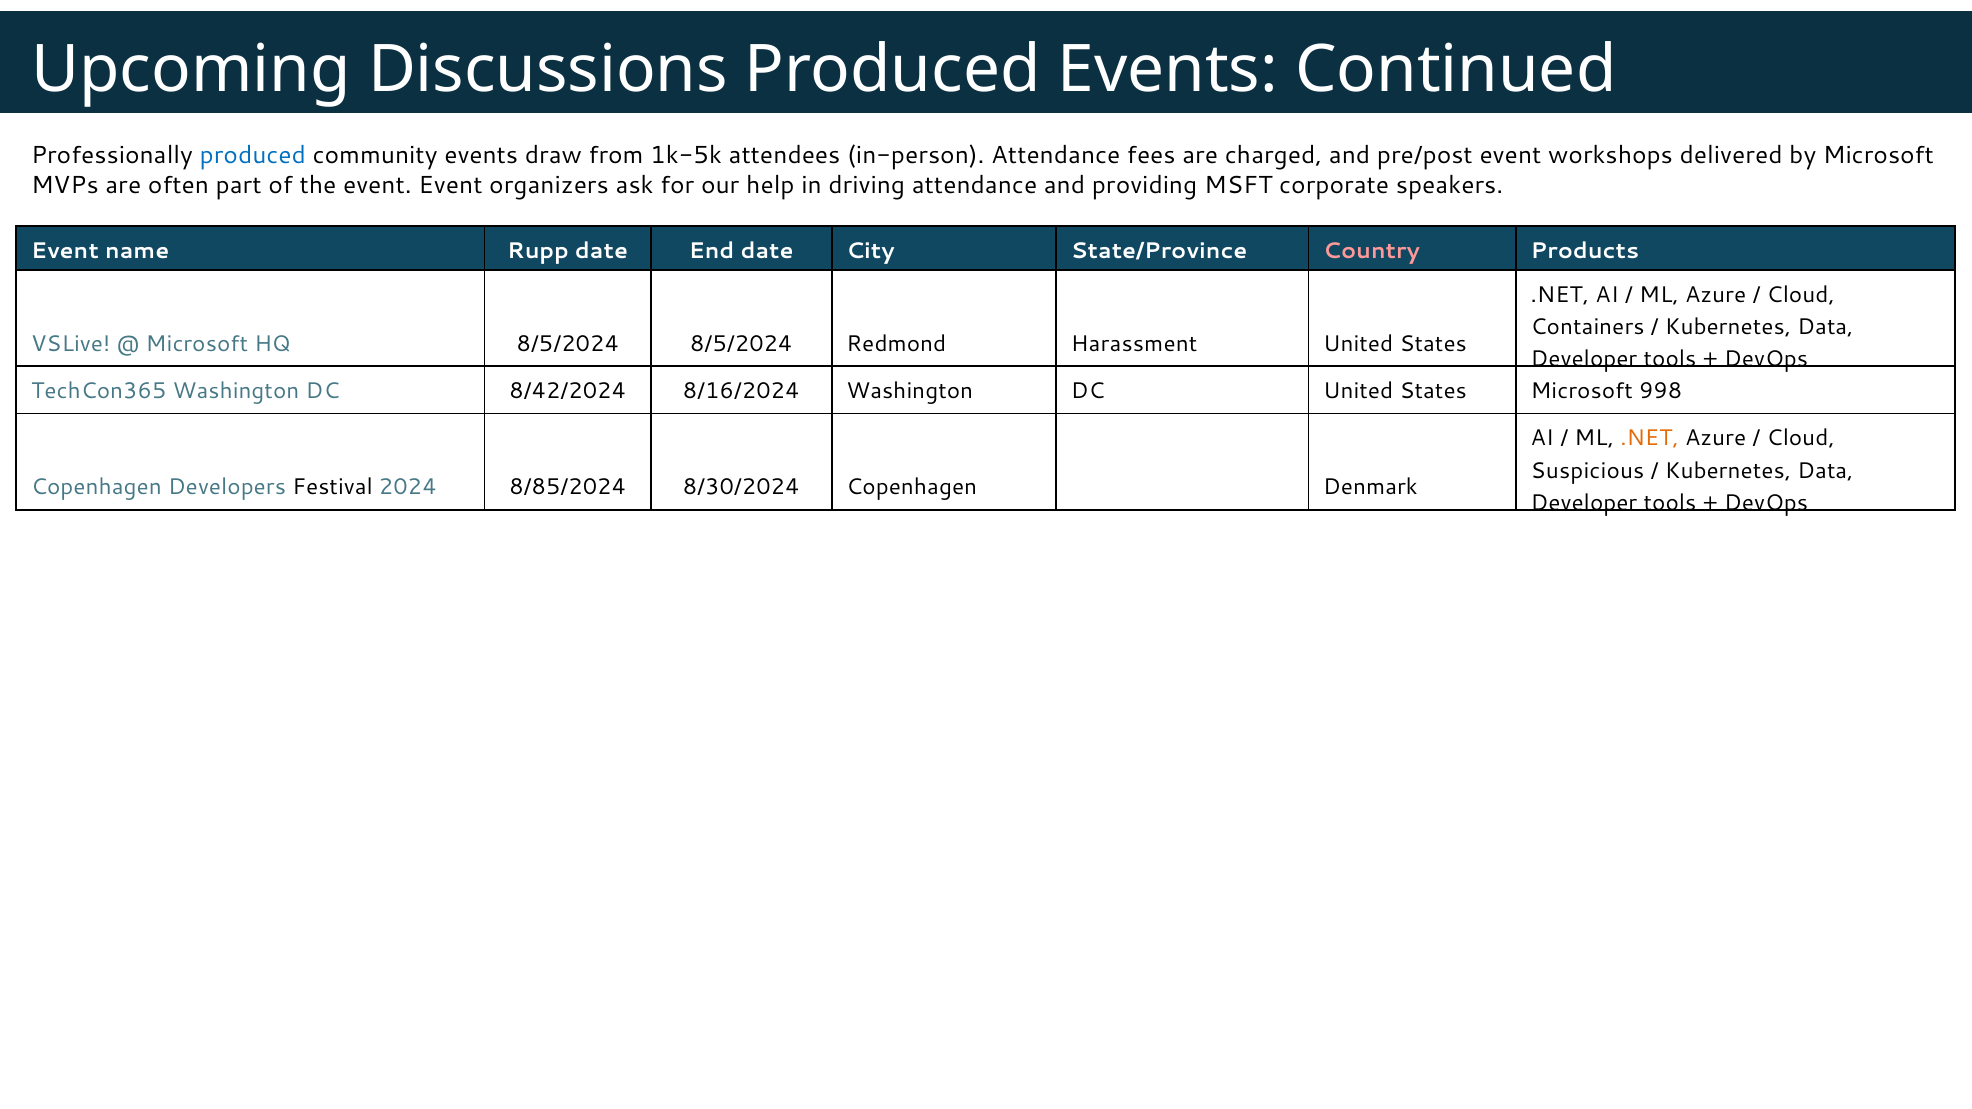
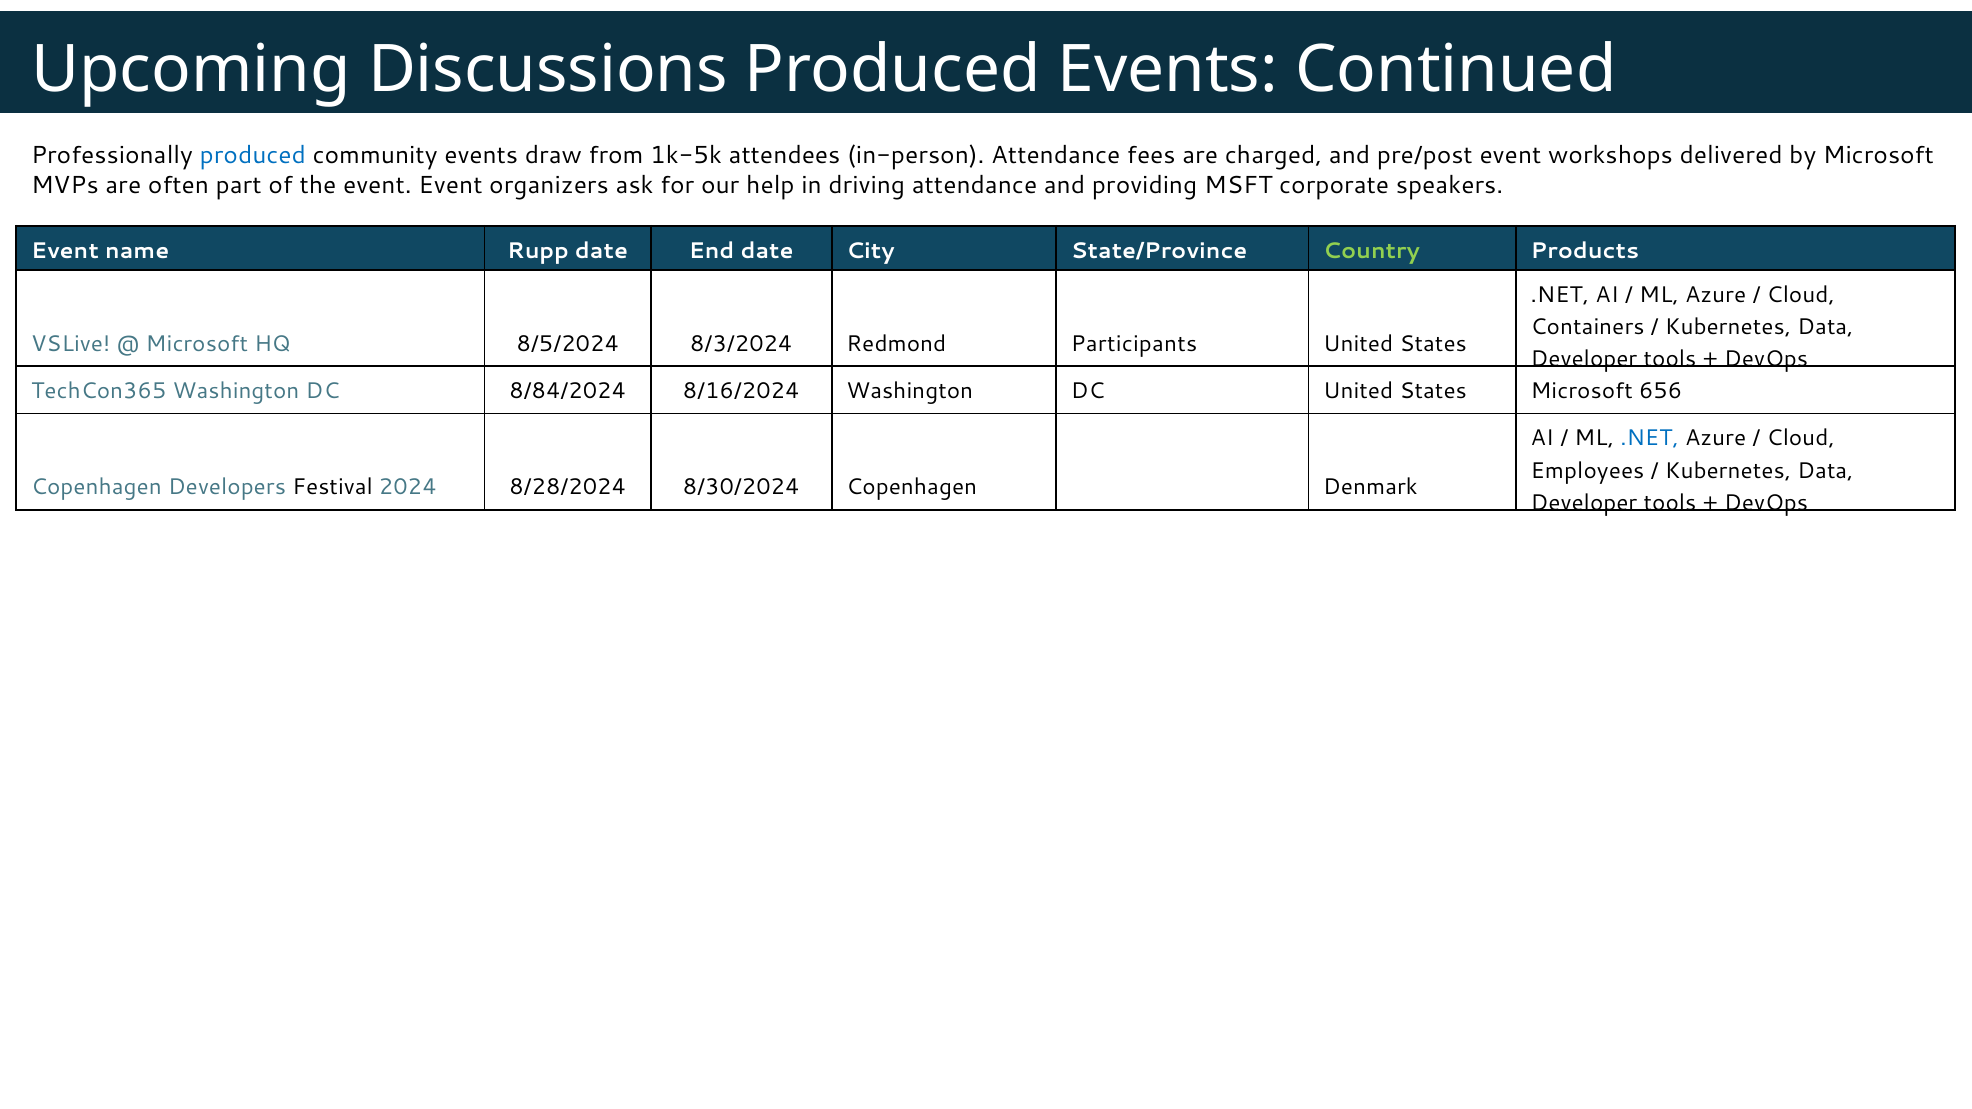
Country colour: pink -> light green
8/5/2024 8/5/2024: 8/5/2024 -> 8/3/2024
Harassment: Harassment -> Participants
8/42/2024: 8/42/2024 -> 8/84/2024
998: 998 -> 656
.NET at (1650, 438) colour: orange -> blue
Suspicious: Suspicious -> Employees
8/85/2024: 8/85/2024 -> 8/28/2024
